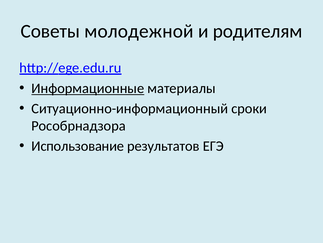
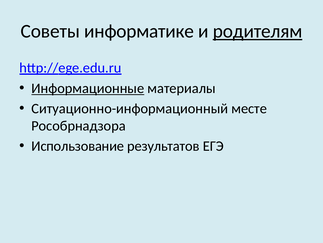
молодежной: молодежной -> информатике
родителям underline: none -> present
сроки: сроки -> месте
